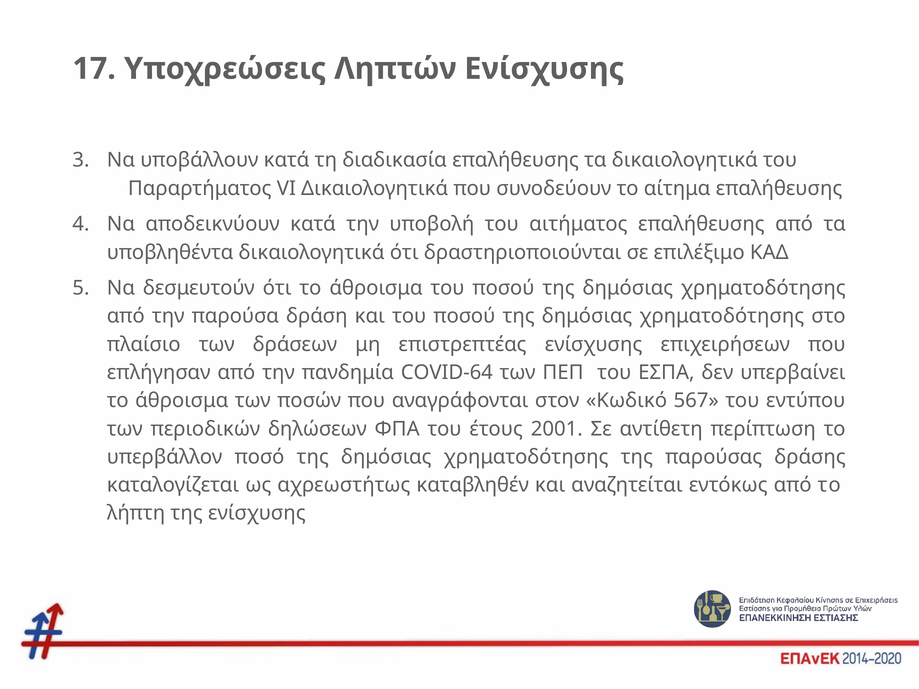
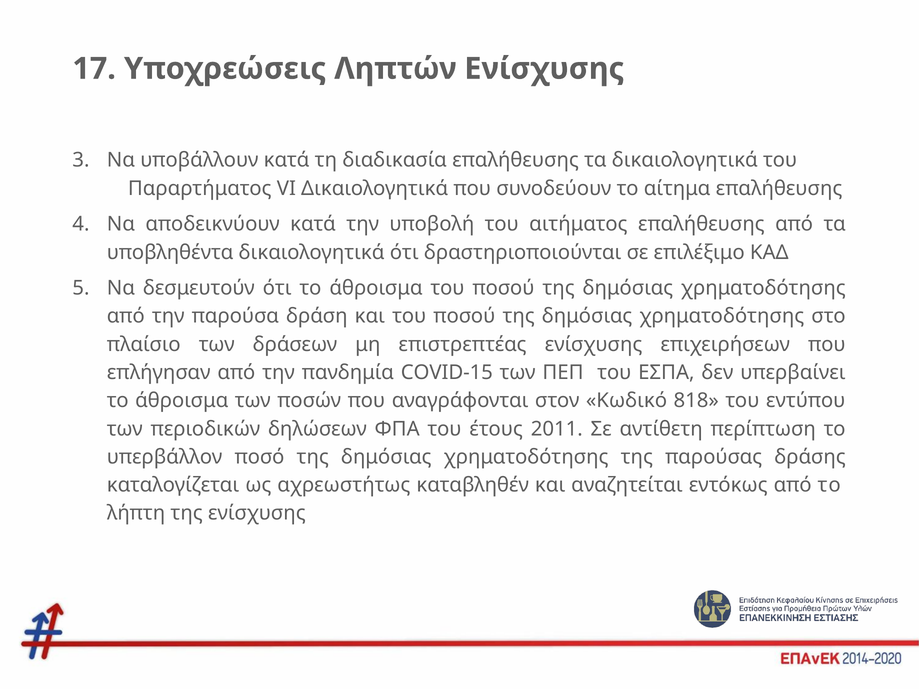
COVID-64: COVID-64 -> COVID-15
567: 567 -> 818
2001: 2001 -> 2011
